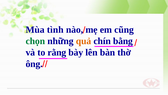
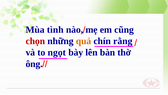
chọn colour: green -> red
bằng: bằng -> rằng
rằng: rằng -> ngọt
